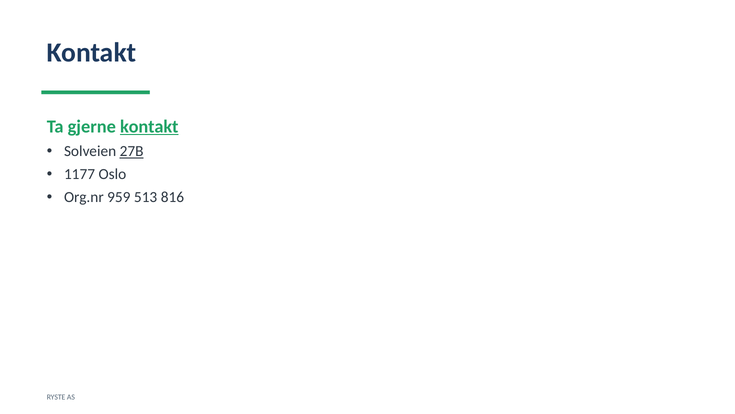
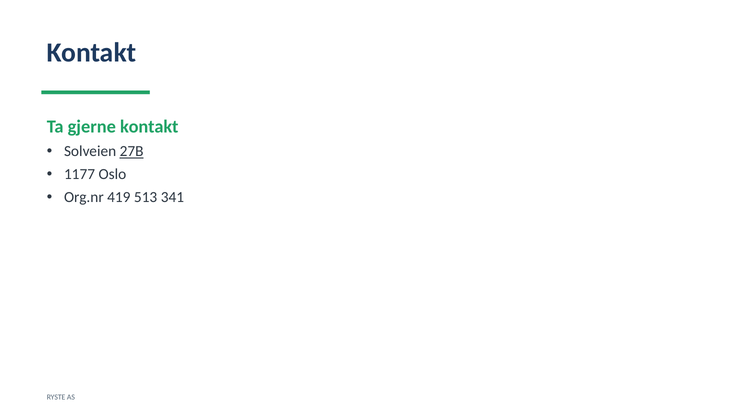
kontakt at (149, 127) underline: present -> none
959: 959 -> 419
816: 816 -> 341
